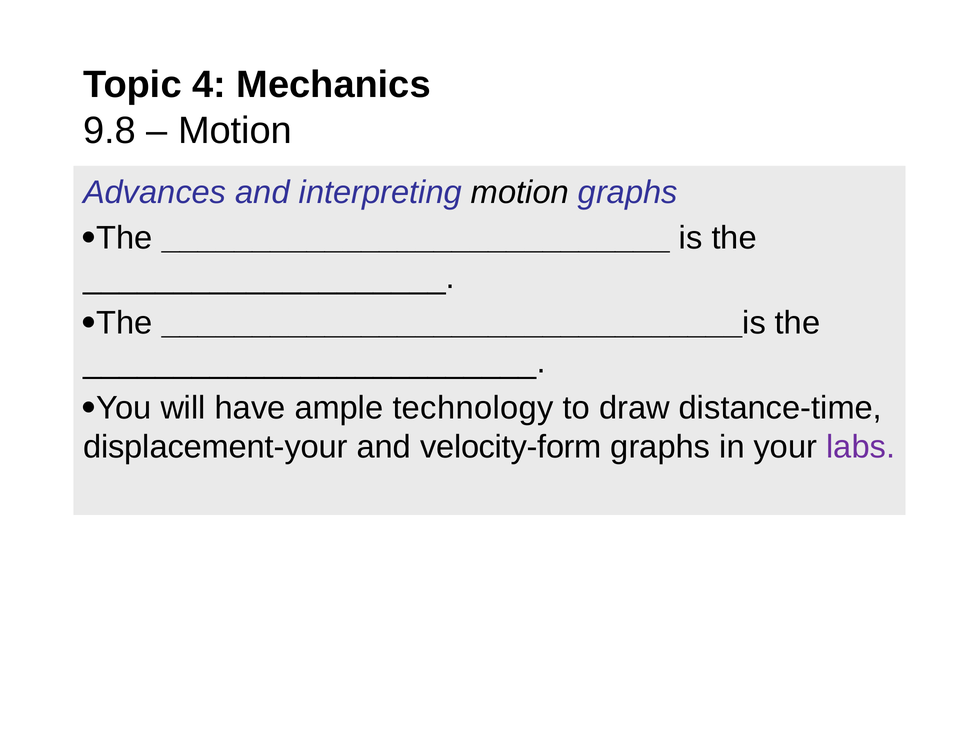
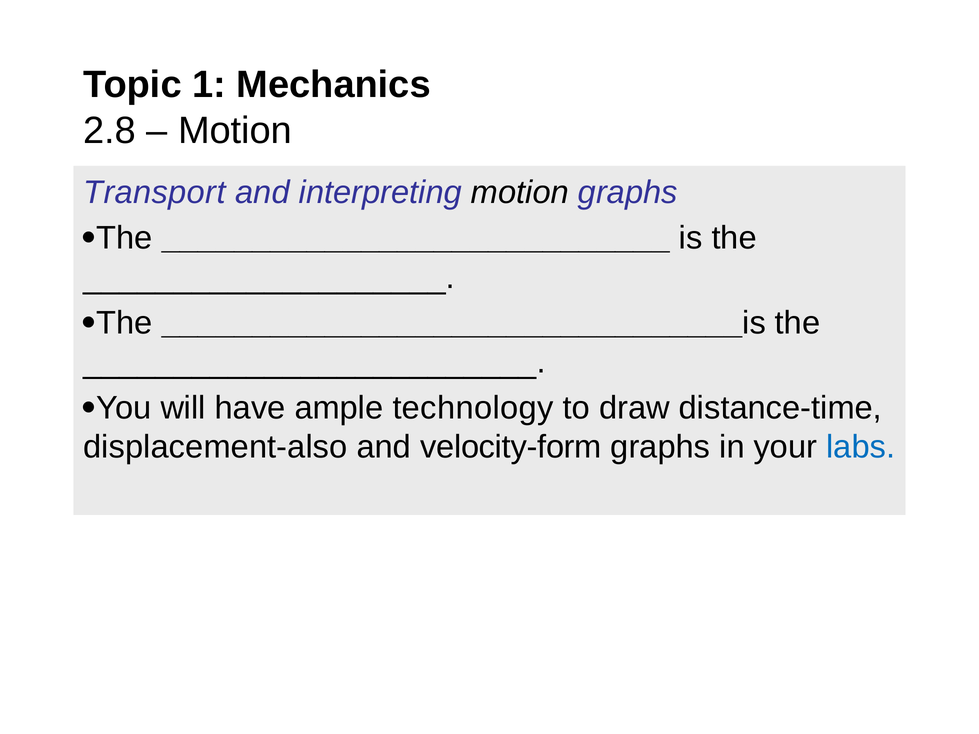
4: 4 -> 1
9.8: 9.8 -> 2.8
Advances: Advances -> Transport
displacement-your: displacement-your -> displacement-also
labs colour: purple -> blue
